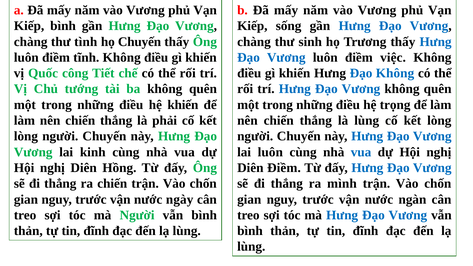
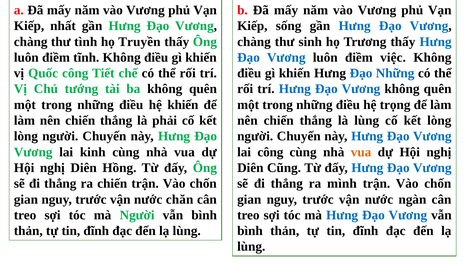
Kiếp bình: bình -> nhất
họ Chuyến: Chuyến -> Truyền
Đạo Không: Không -> Những
lai luôn: luôn -> công
vua at (361, 152) colour: blue -> orange
Diên Điềm: Điềm -> Cũng
ngày: ngày -> chăn
